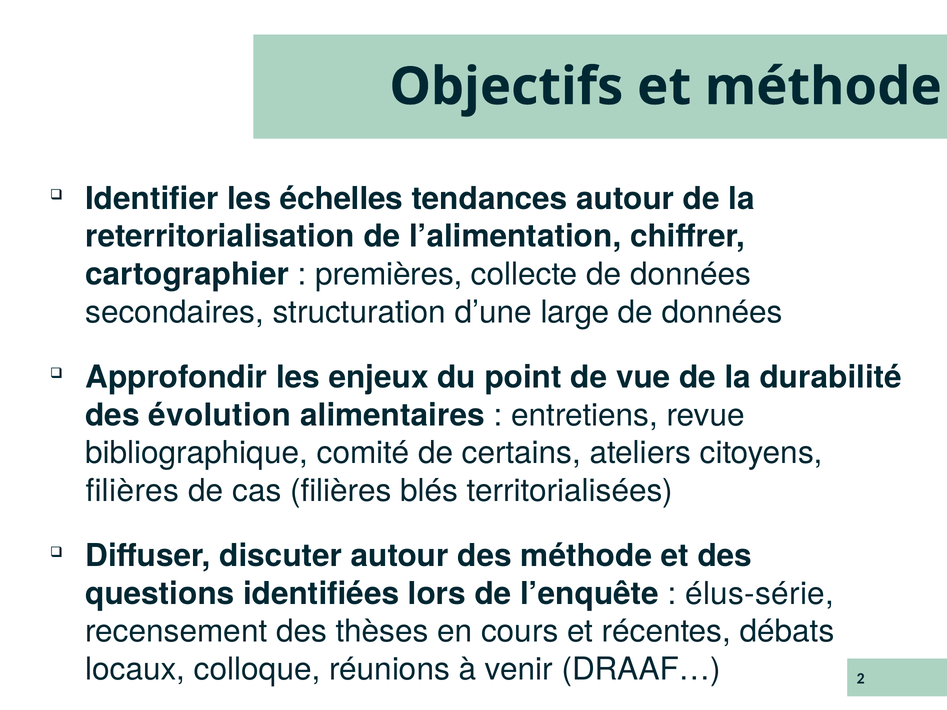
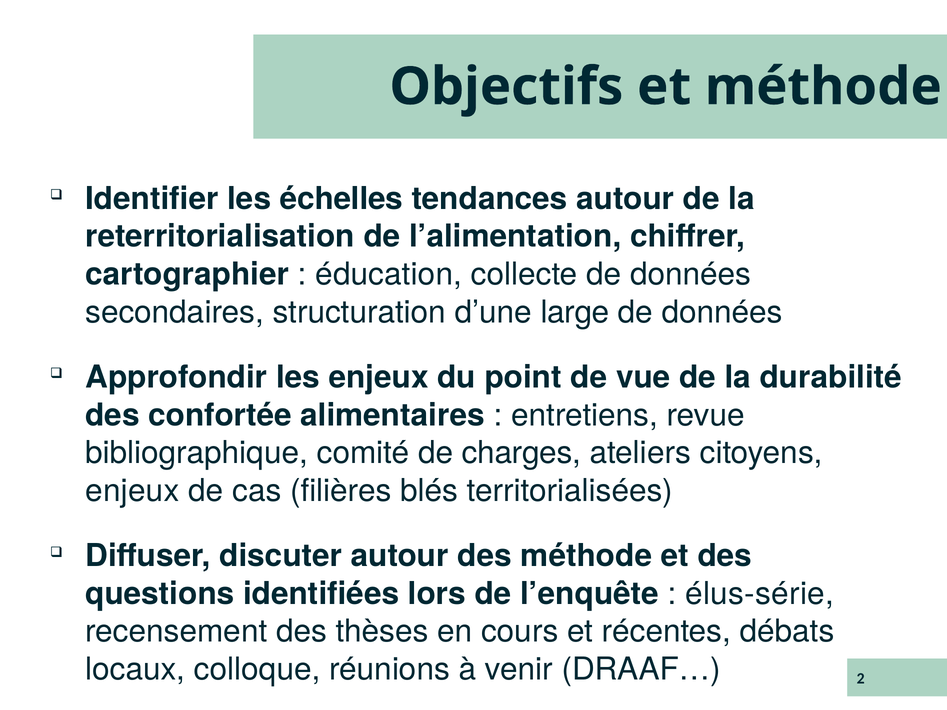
premières: premières -> éducation
évolution: évolution -> confortée
certains: certains -> charges
filières at (132, 491): filières -> enjeux
